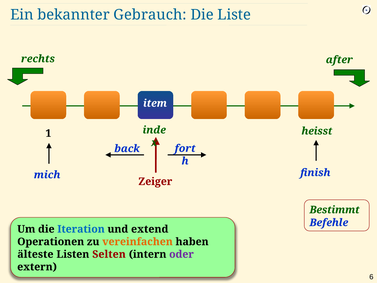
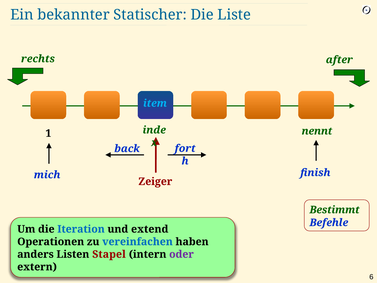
Gebrauch: Gebrauch -> Statischer
item colour: white -> light blue
heisst: heisst -> nennt
vereinfachen colour: orange -> blue
älteste: älteste -> anders
Selten: Selten -> Stapel
